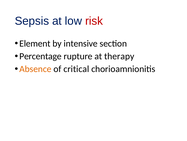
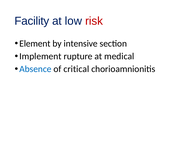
Sepsis: Sepsis -> Facility
Percentage: Percentage -> Implement
therapy: therapy -> medical
Absence colour: orange -> blue
